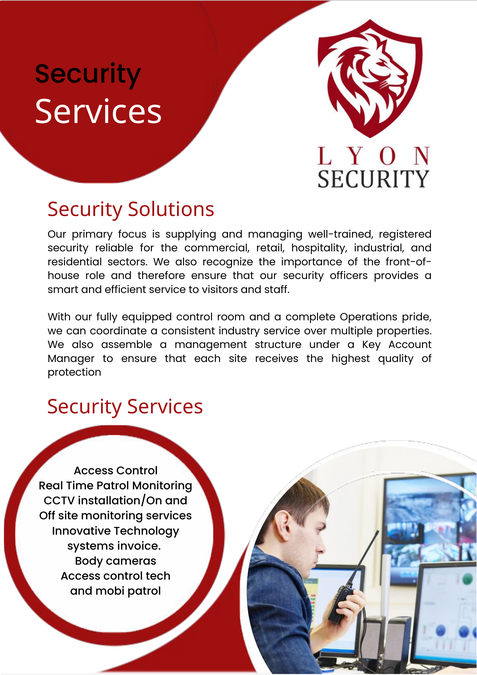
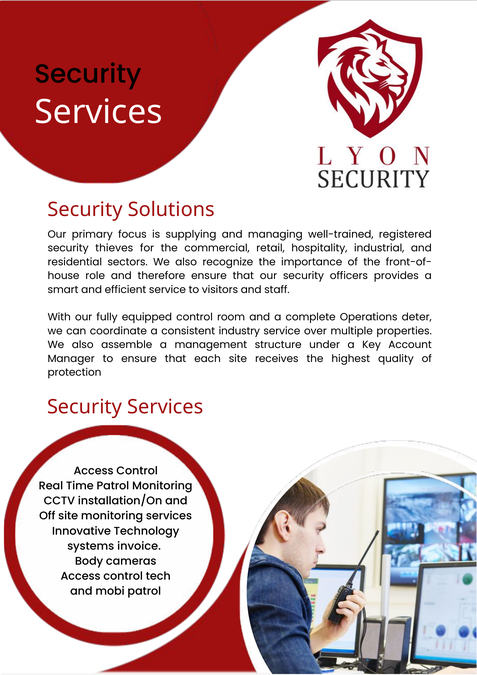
reliable: reliable -> thieves
pride: pride -> deter
